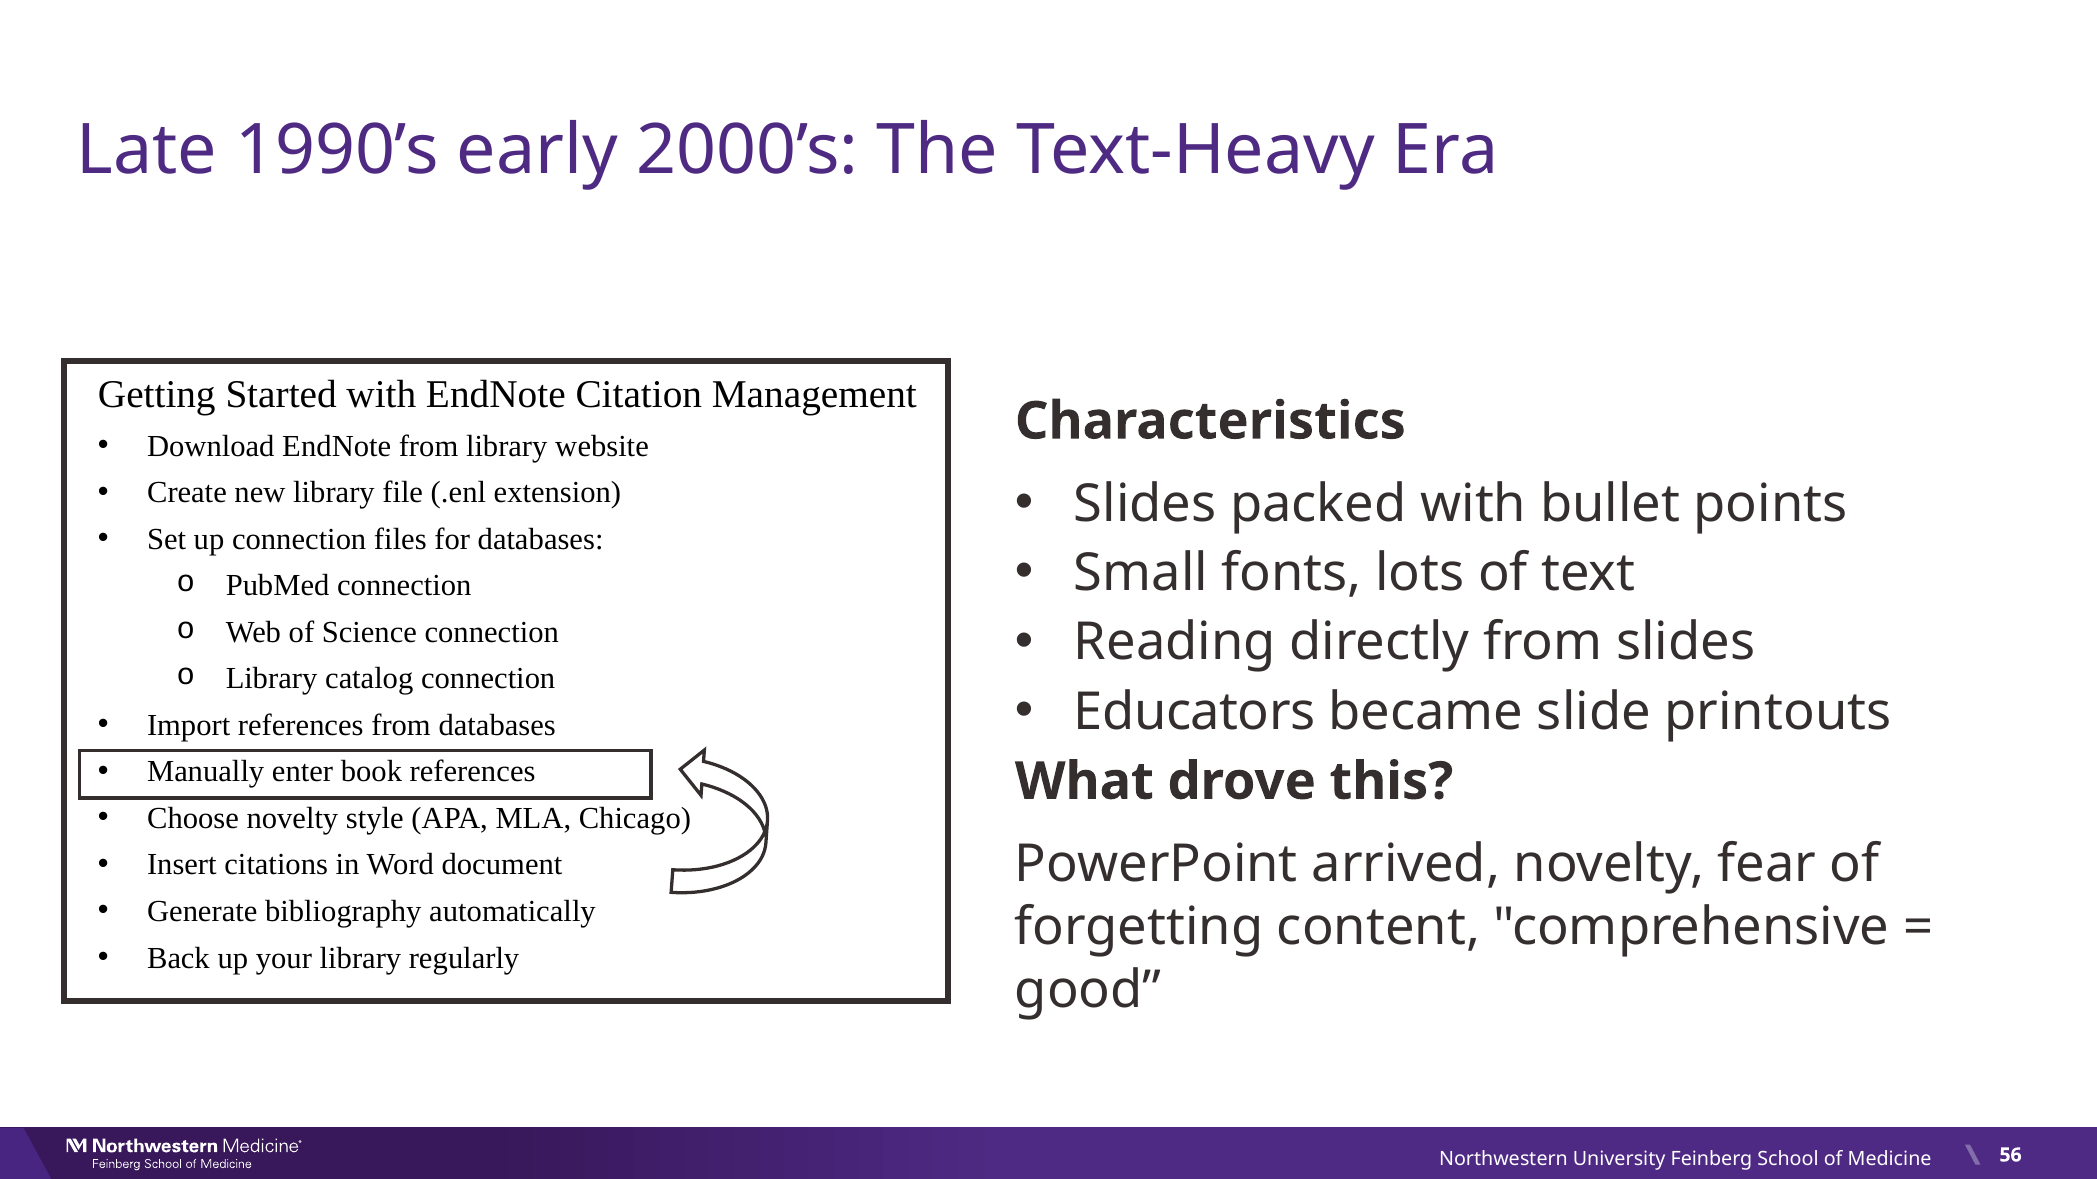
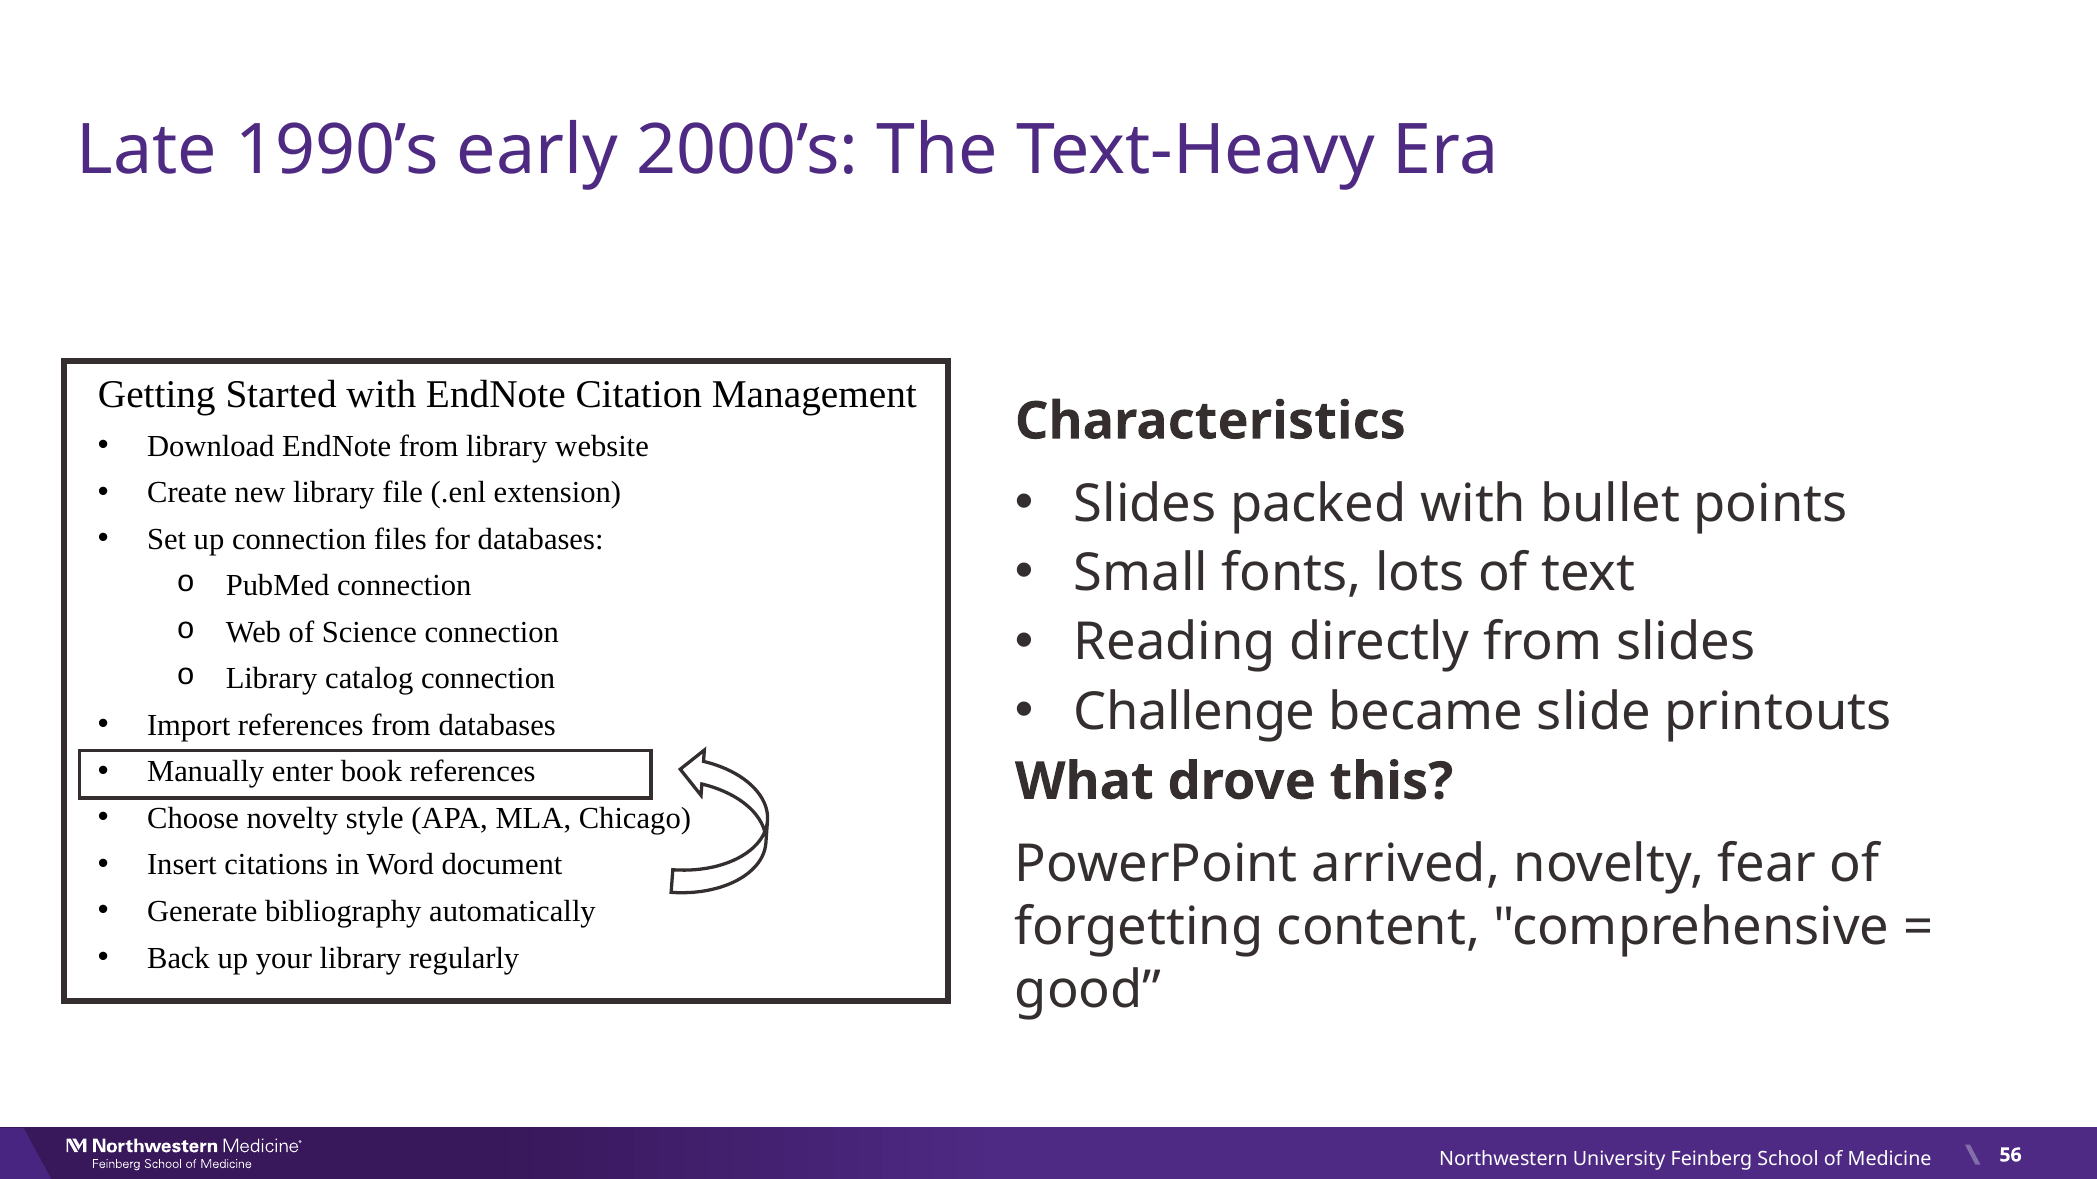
Educators: Educators -> Challenge
